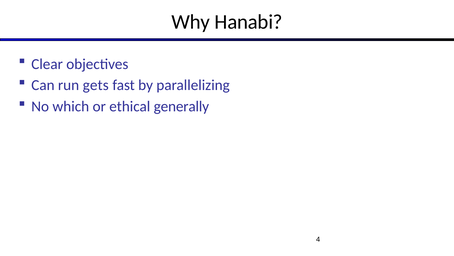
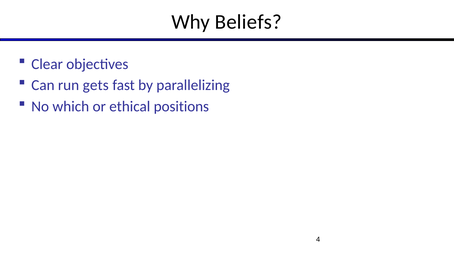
Hanabi: Hanabi -> Beliefs
generally: generally -> positions
